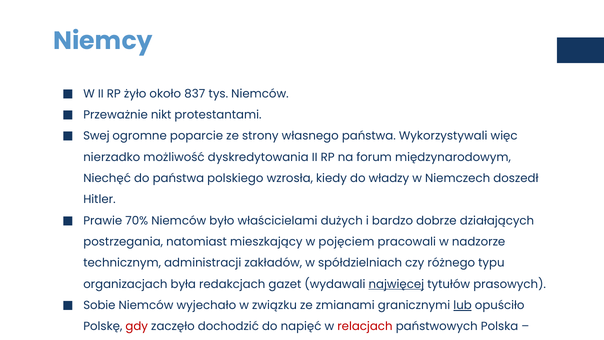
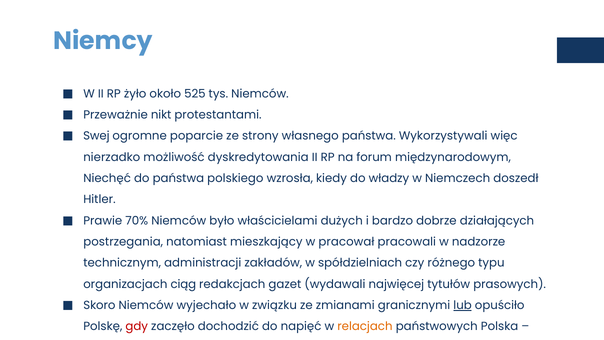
837: 837 -> 525
pojęciem: pojęciem -> pracował
była: była -> ciąg
najwięcej underline: present -> none
Sobie: Sobie -> Skoro
relacjach colour: red -> orange
